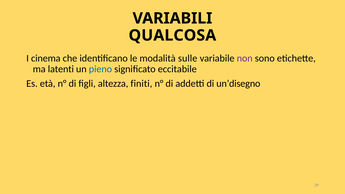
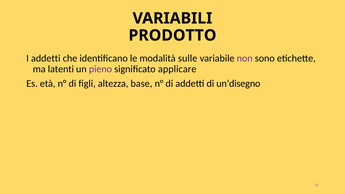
QUALCOSA: QUALCOSA -> PRODOTTO
I cinema: cinema -> addetti
pieno colour: blue -> purple
eccitabile: eccitabile -> applicare
finiti: finiti -> base
